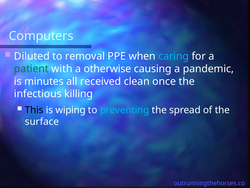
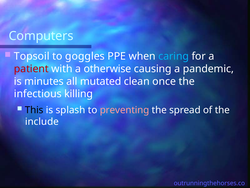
Diluted: Diluted -> Topsoil
removal: removal -> goggles
patient colour: green -> red
received: received -> mutated
wiping: wiping -> splash
preventing colour: light blue -> pink
surface: surface -> include
